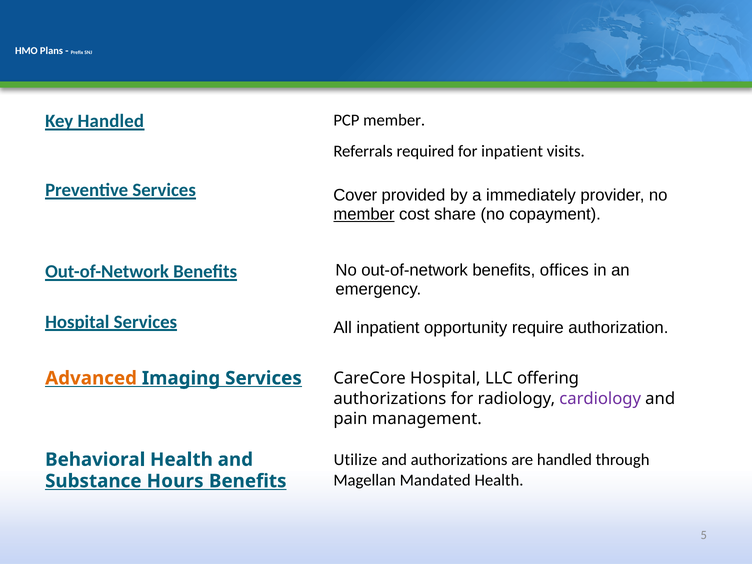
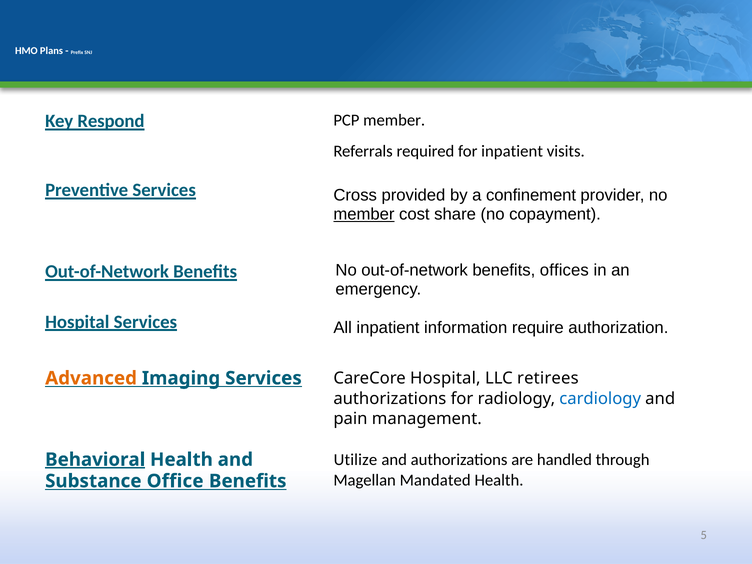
Key Handled: Handled -> Respond
Cover: Cover -> Cross
immediately: immediately -> confinement
opportunity: opportunity -> information
offering: offering -> retirees
cardiology colour: purple -> blue
Behavioral underline: none -> present
Hours: Hours -> Office
